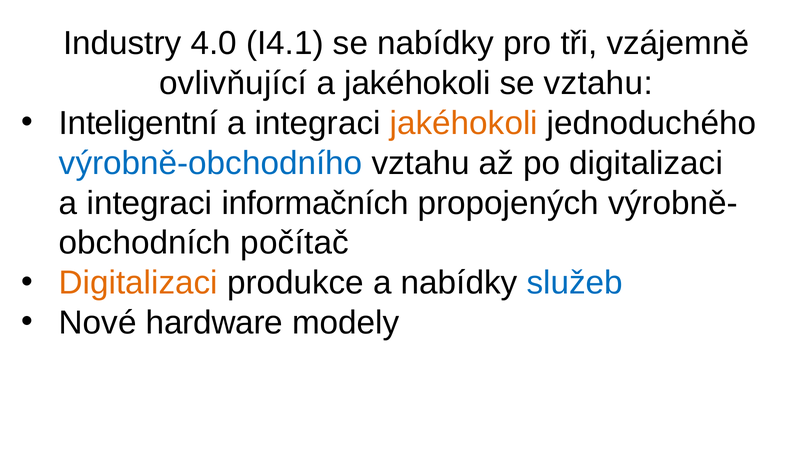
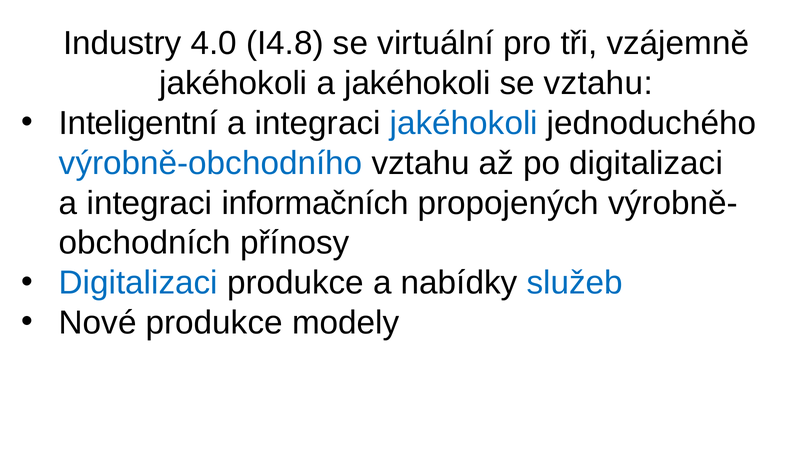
I4.1: I4.1 -> I4.8
se nabídky: nabídky -> virtuální
ovlivňující at (233, 83): ovlivňující -> jakéhokoli
jakéhokoli at (464, 123) colour: orange -> blue
počítač: počítač -> přínosy
Digitalizaci at (138, 283) colour: orange -> blue
Nové hardware: hardware -> produkce
